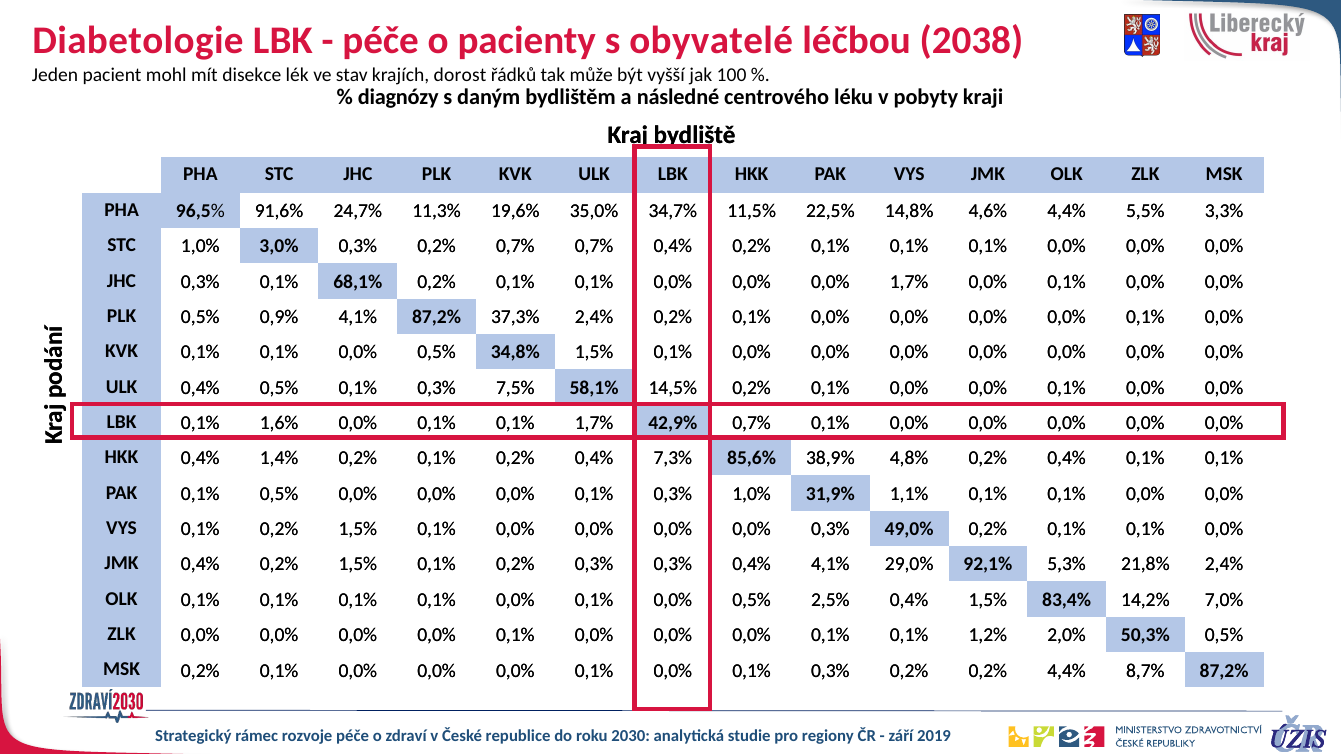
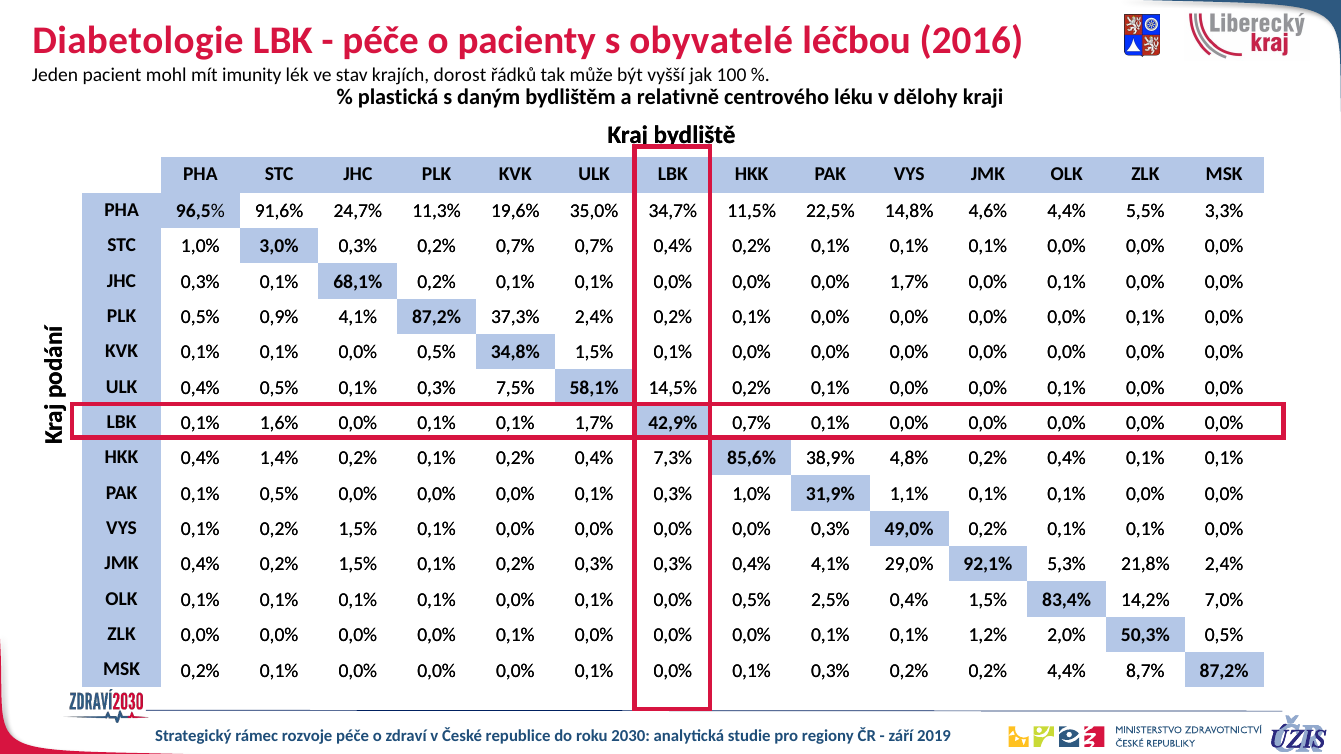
2038: 2038 -> 2016
disekce: disekce -> imunity
diagnózy: diagnózy -> plastická
následné: následné -> relativně
pobyty: pobyty -> dělohy
